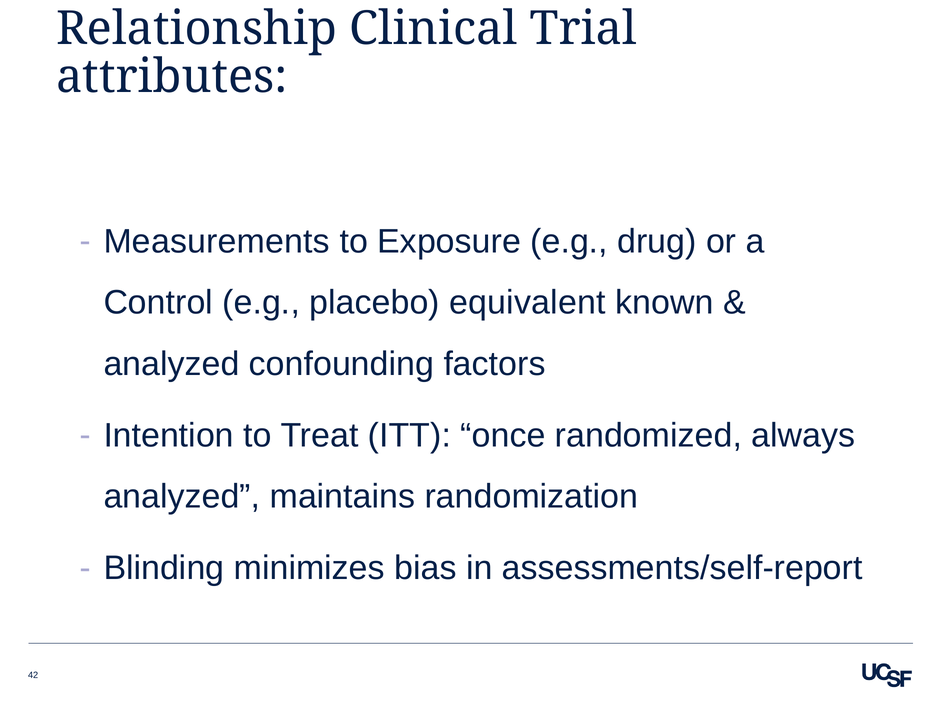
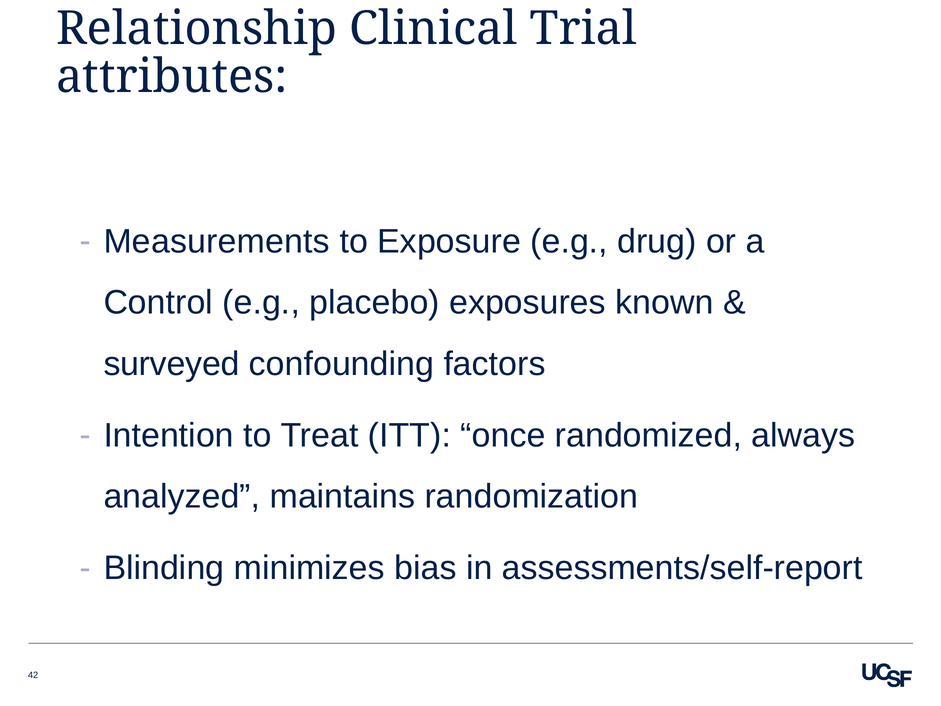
equivalent: equivalent -> exposures
analyzed at (171, 364): analyzed -> surveyed
